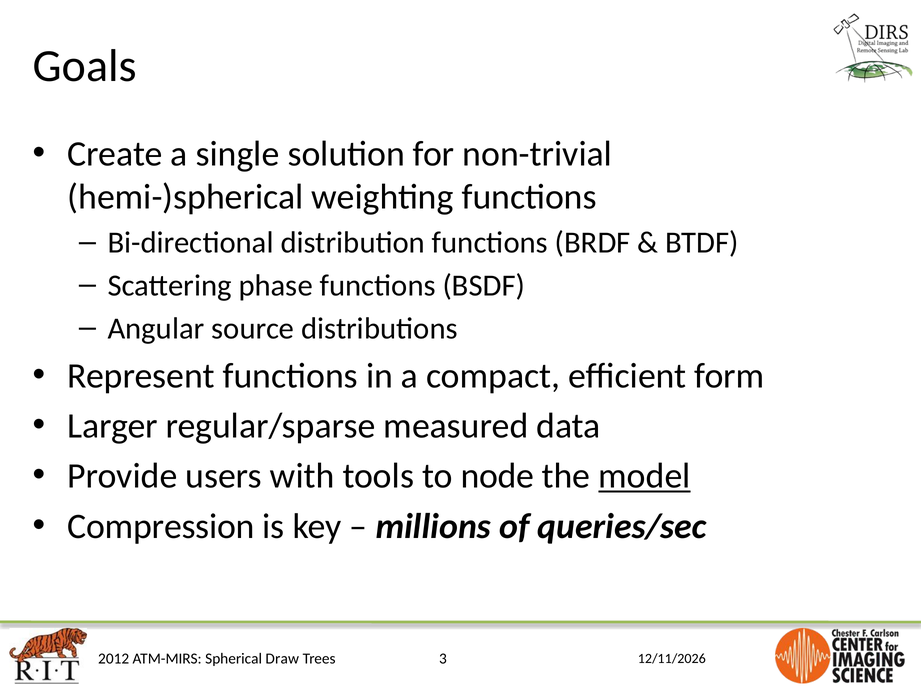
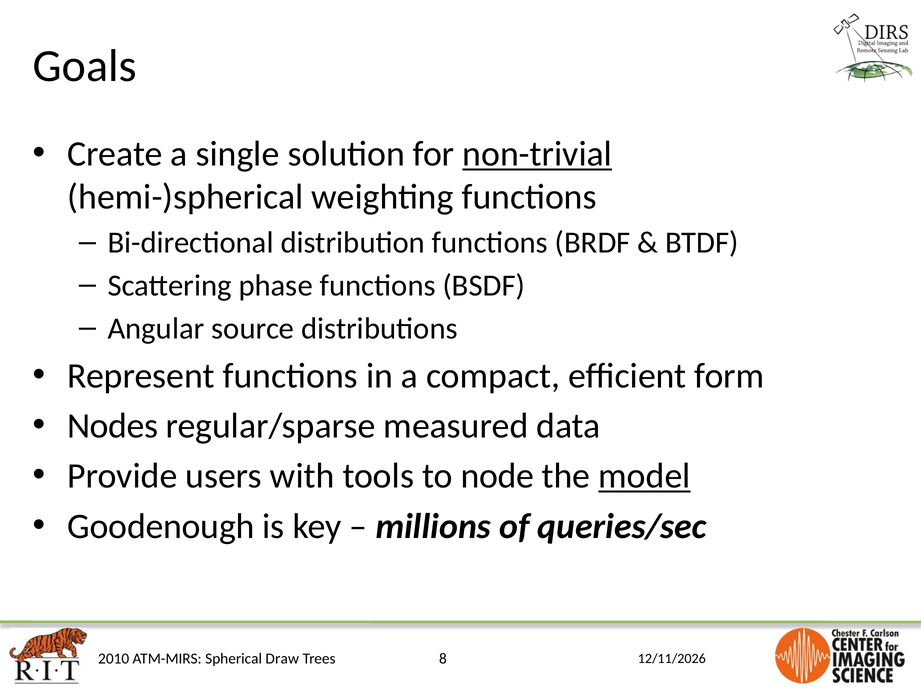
non-trivial underline: none -> present
Larger: Larger -> Nodes
Compression: Compression -> Goodenough
2012: 2012 -> 2010
3: 3 -> 8
